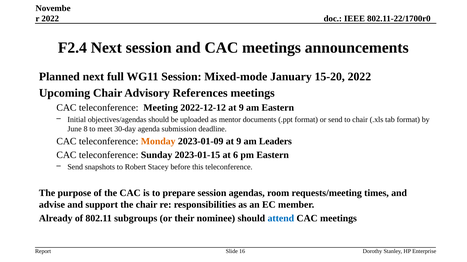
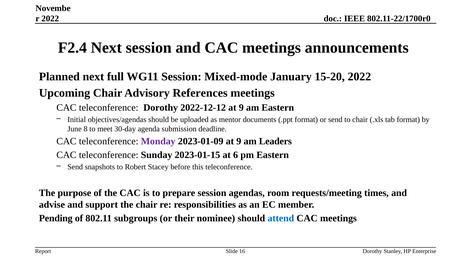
teleconference Meeting: Meeting -> Dorothy
Monday colour: orange -> purple
Already: Already -> Pending
